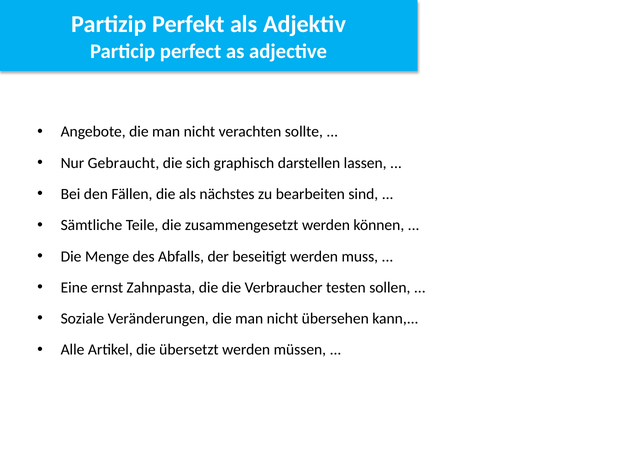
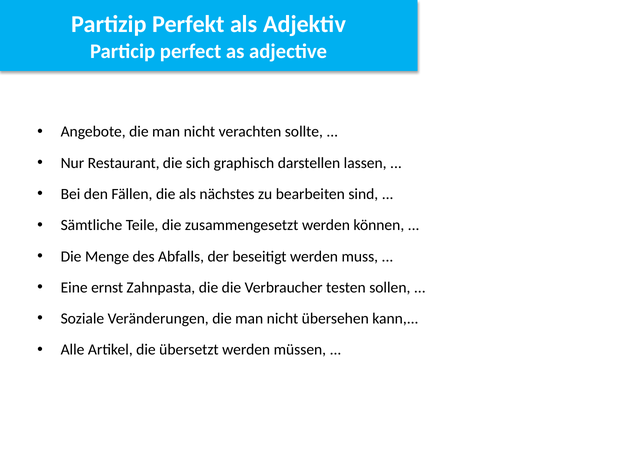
Gebraucht: Gebraucht -> Restaurant
